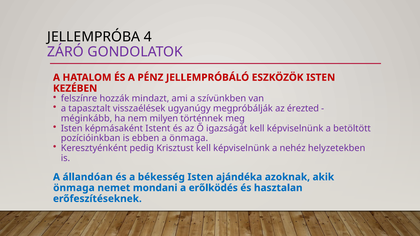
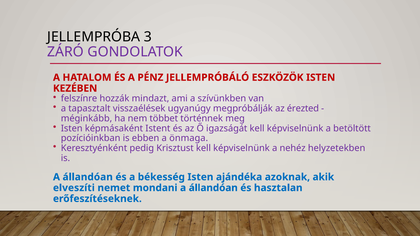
4: 4 -> 3
milyen: milyen -> többet
önmaga at (74, 188): önmaga -> elveszíti
mondani a erőlködés: erőlködés -> állandóan
